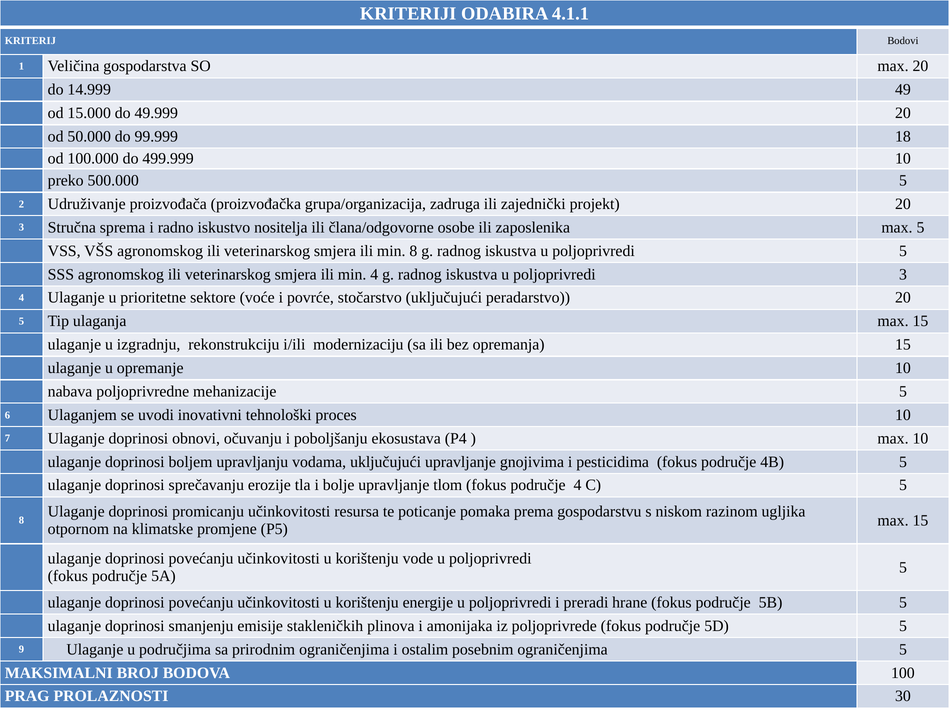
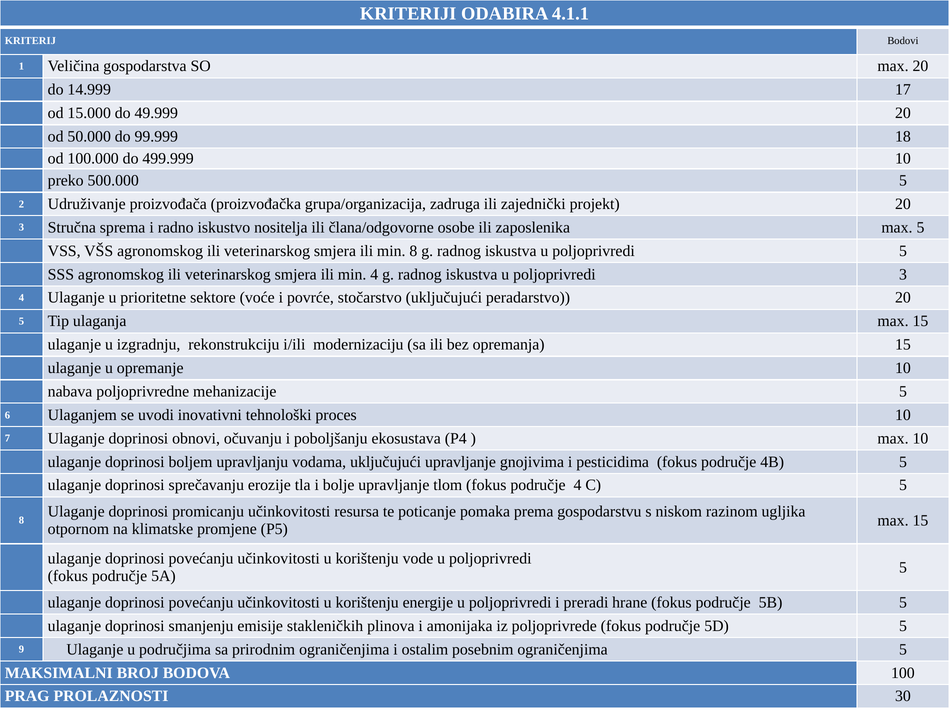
49: 49 -> 17
